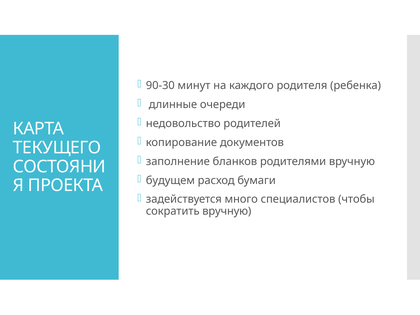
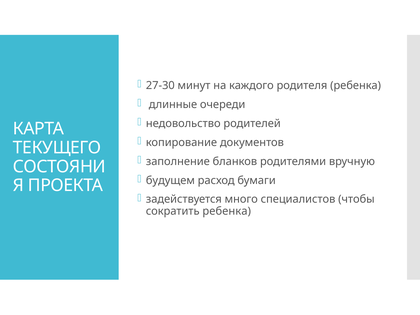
90-30: 90-30 -> 27-30
сократить вручную: вручную -> ребенка
